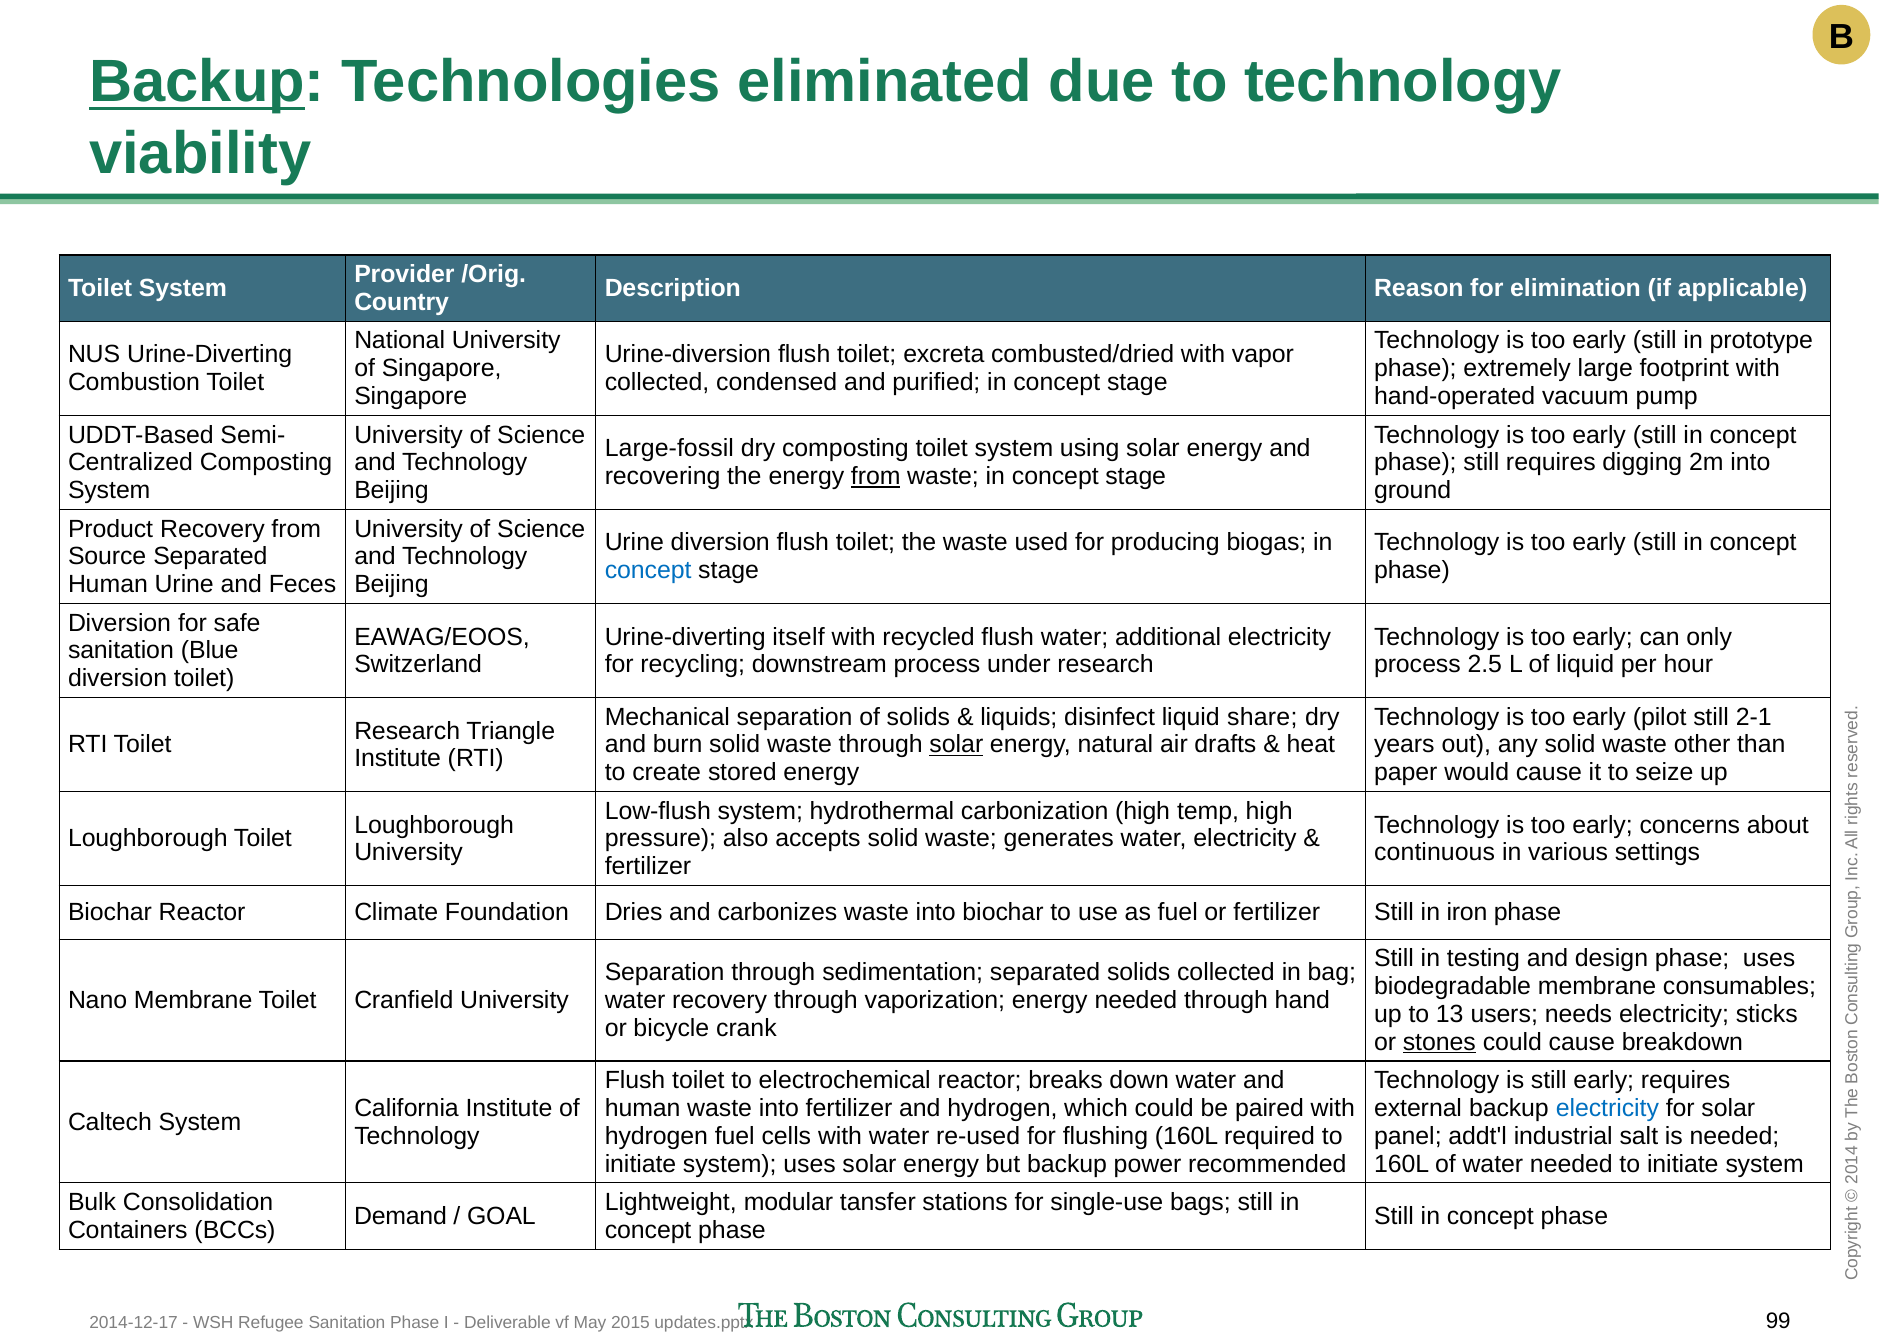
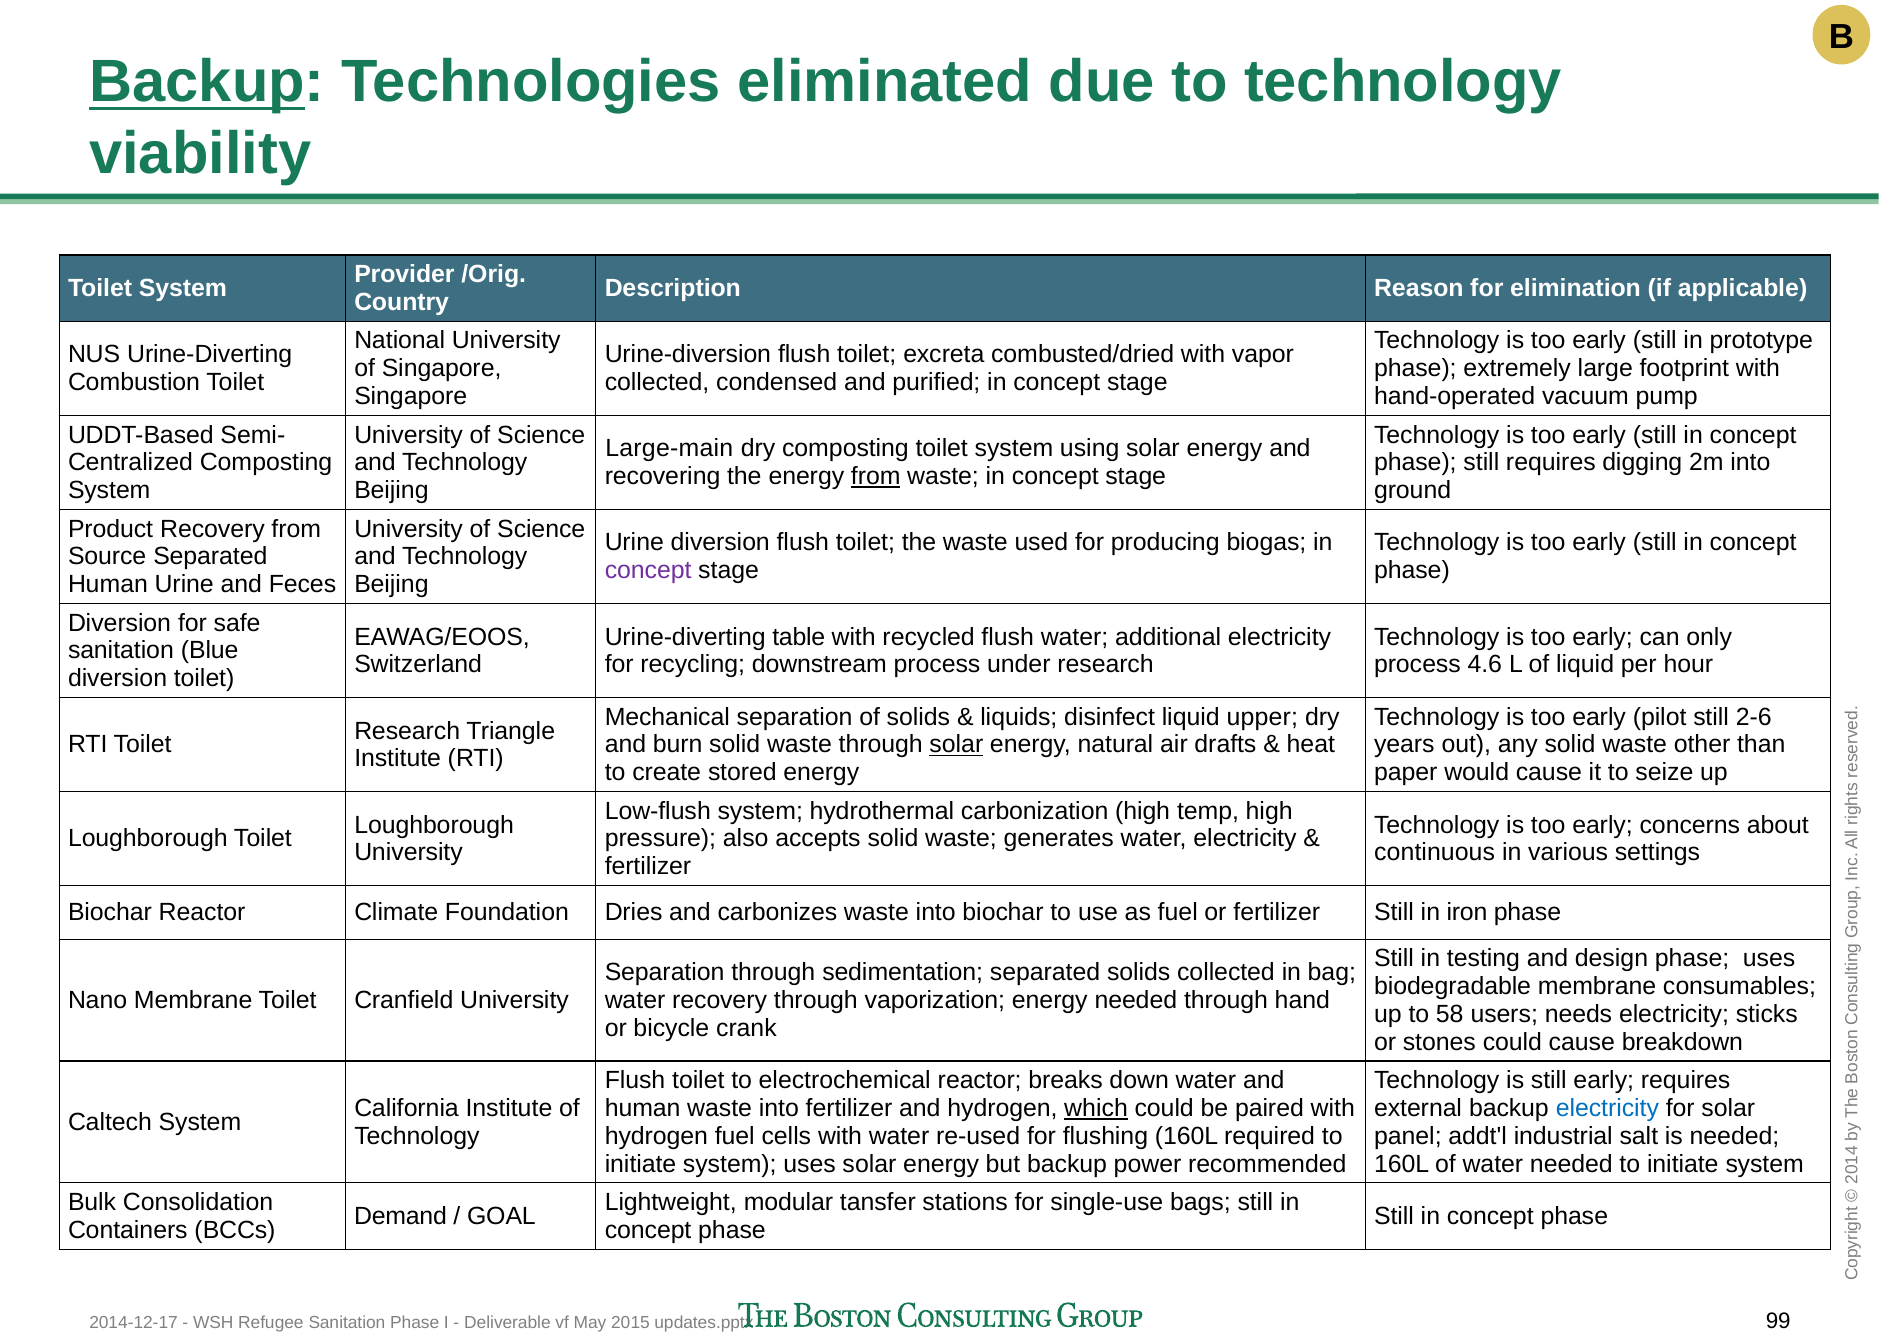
Large-fossil: Large-fossil -> Large-main
concept at (648, 570) colour: blue -> purple
itself: itself -> table
2.5: 2.5 -> 4.6
share: share -> upper
2-1: 2-1 -> 2-6
13: 13 -> 58
stones underline: present -> none
which underline: none -> present
